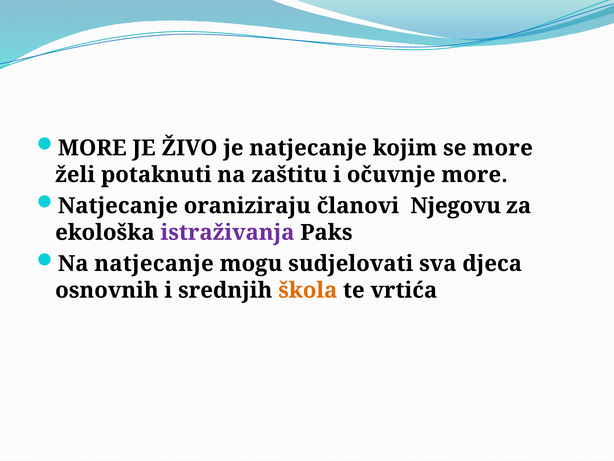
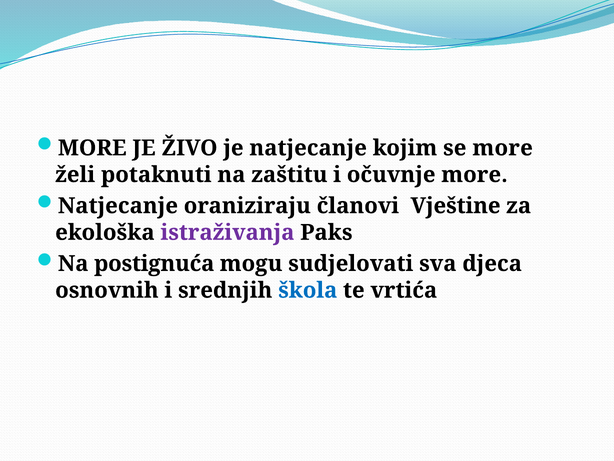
Njegovu: Njegovu -> Vještine
Na natjecanje: natjecanje -> postignuća
škola colour: orange -> blue
